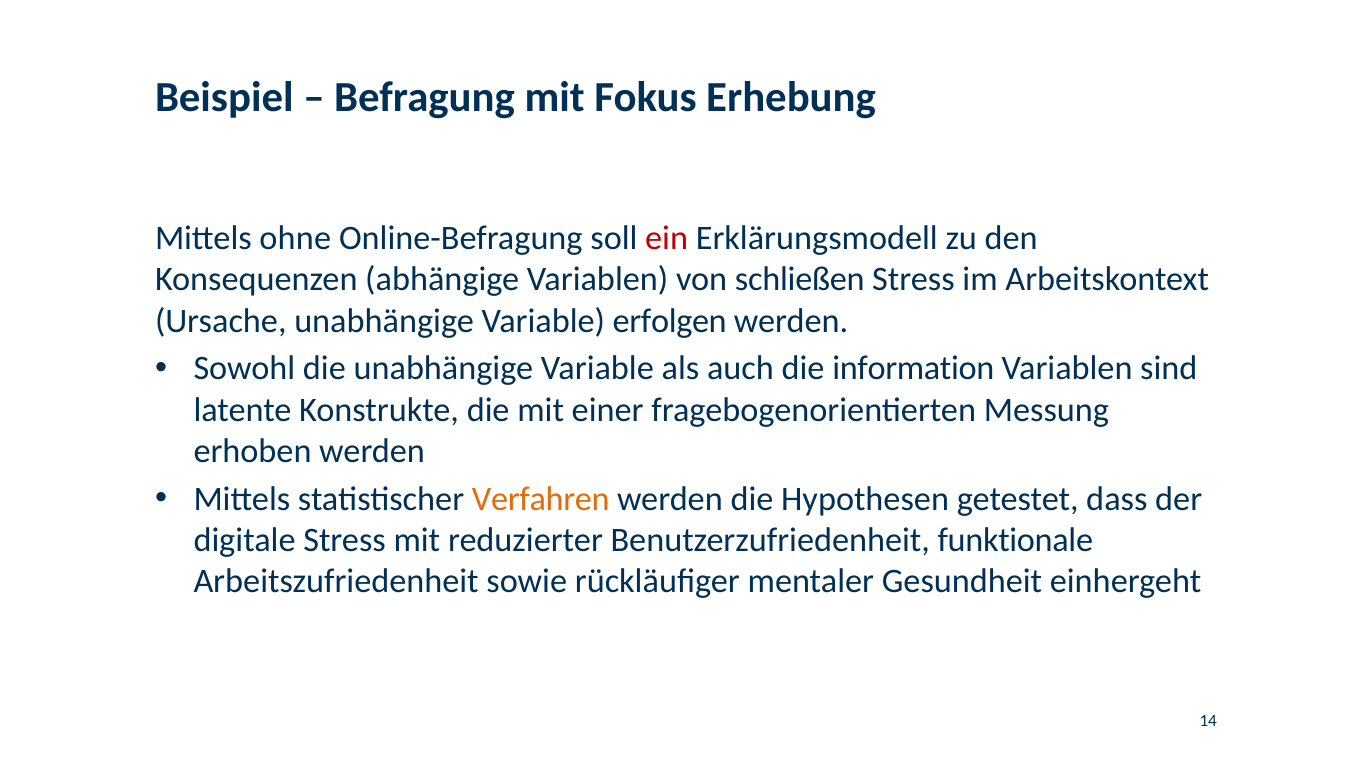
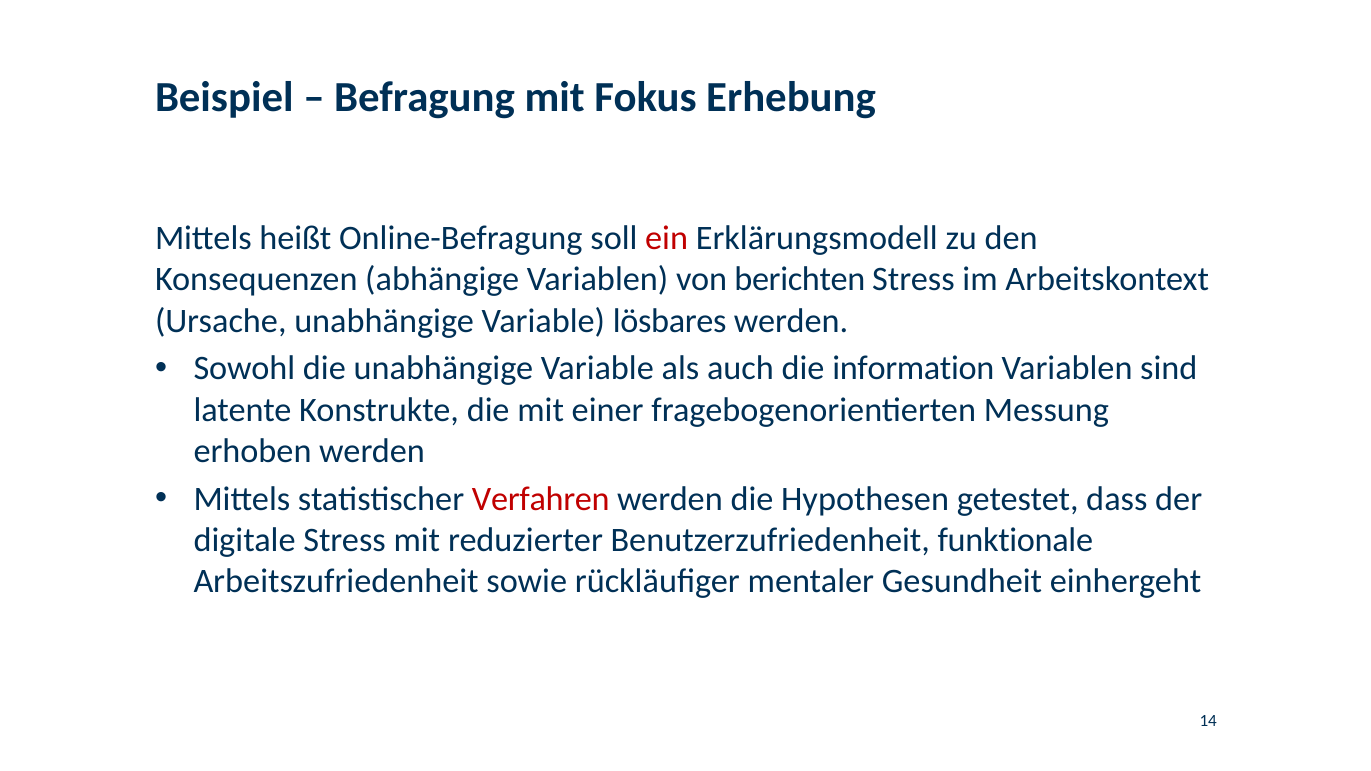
ohne: ohne -> heißt
schließen: schließen -> berichten
erfolgen: erfolgen -> lösbares
Verfahren colour: orange -> red
